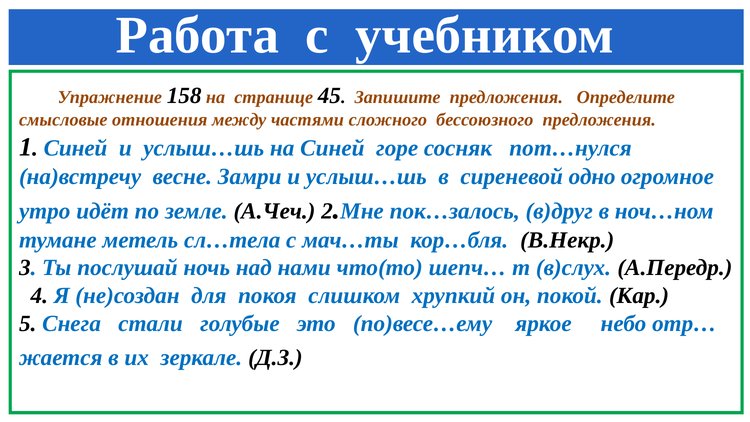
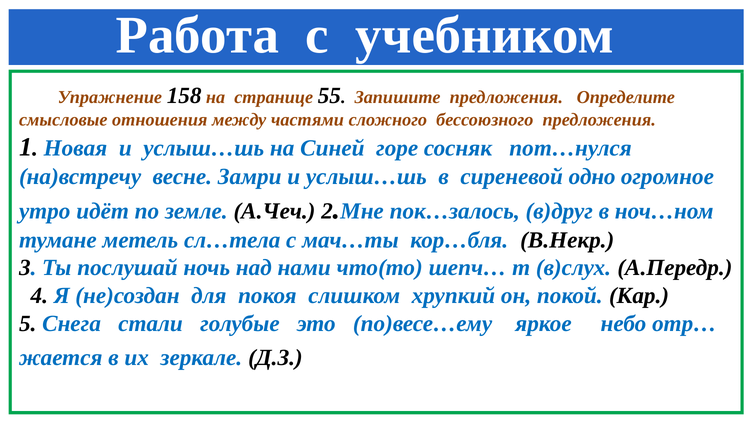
45: 45 -> 55
1 Синей: Синей -> Новая
